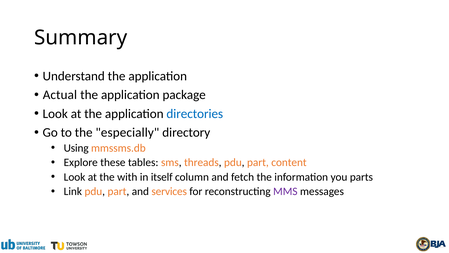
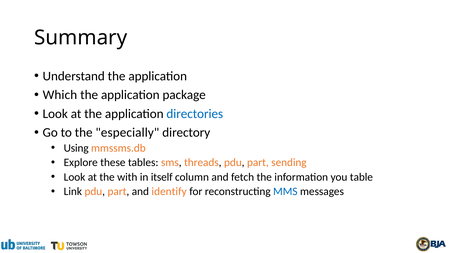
Actual: Actual -> Which
content: content -> sending
parts: parts -> table
services: services -> identify
MMS colour: purple -> blue
